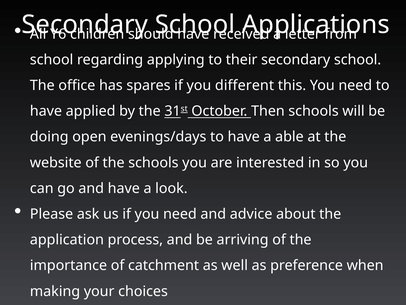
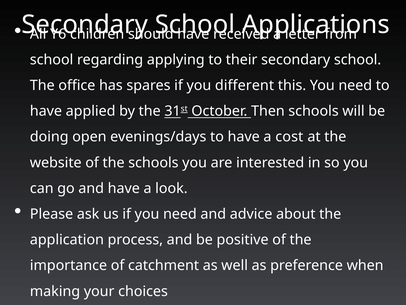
able: able -> cost
arriving: arriving -> positive
